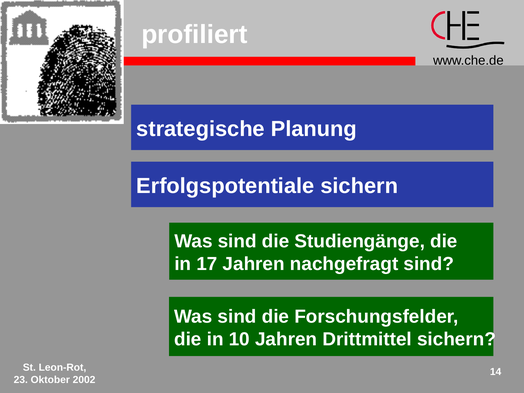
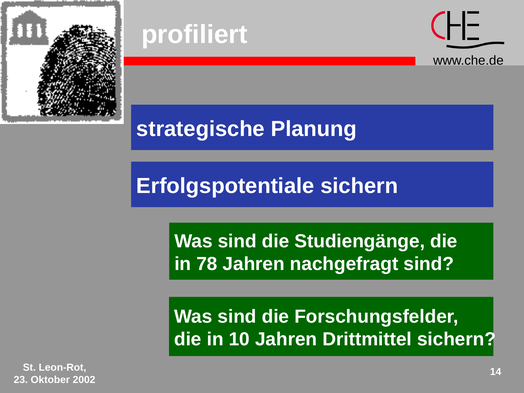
17: 17 -> 78
